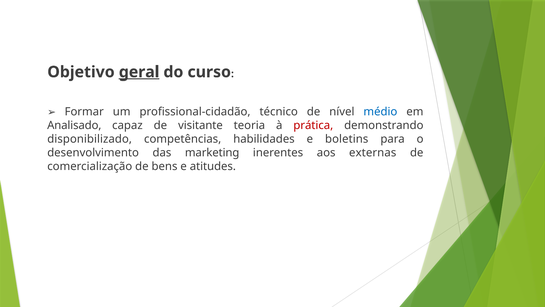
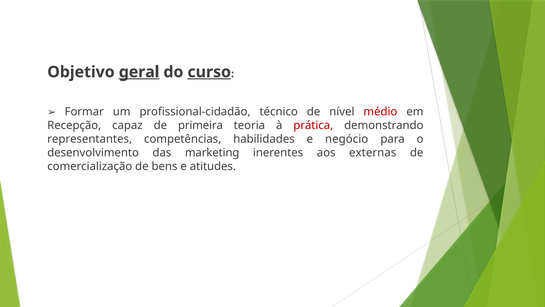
curso underline: none -> present
médio colour: blue -> red
Analisado: Analisado -> Recepção
visitante: visitante -> primeira
disponibilizado: disponibilizado -> representantes
boletins: boletins -> negócio
